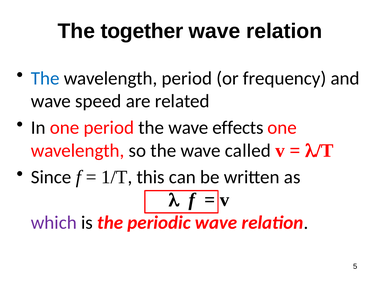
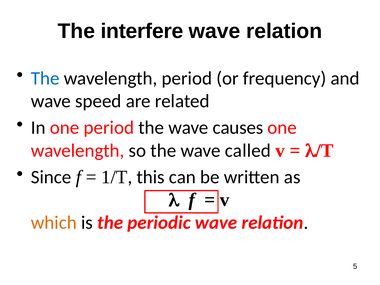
together: together -> interfere
effects: effects -> causes
which colour: purple -> orange
